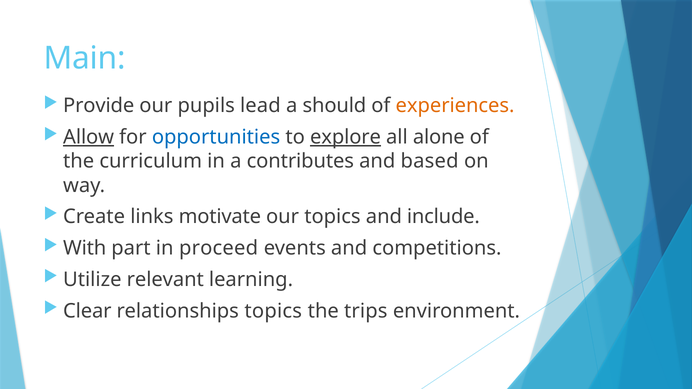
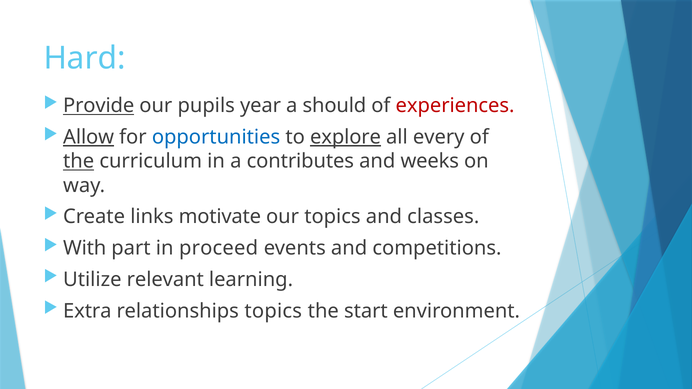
Main: Main -> Hard
Provide underline: none -> present
lead: lead -> year
experiences colour: orange -> red
alone: alone -> every
the at (79, 161) underline: none -> present
based: based -> weeks
include: include -> classes
Clear: Clear -> Extra
trips: trips -> start
